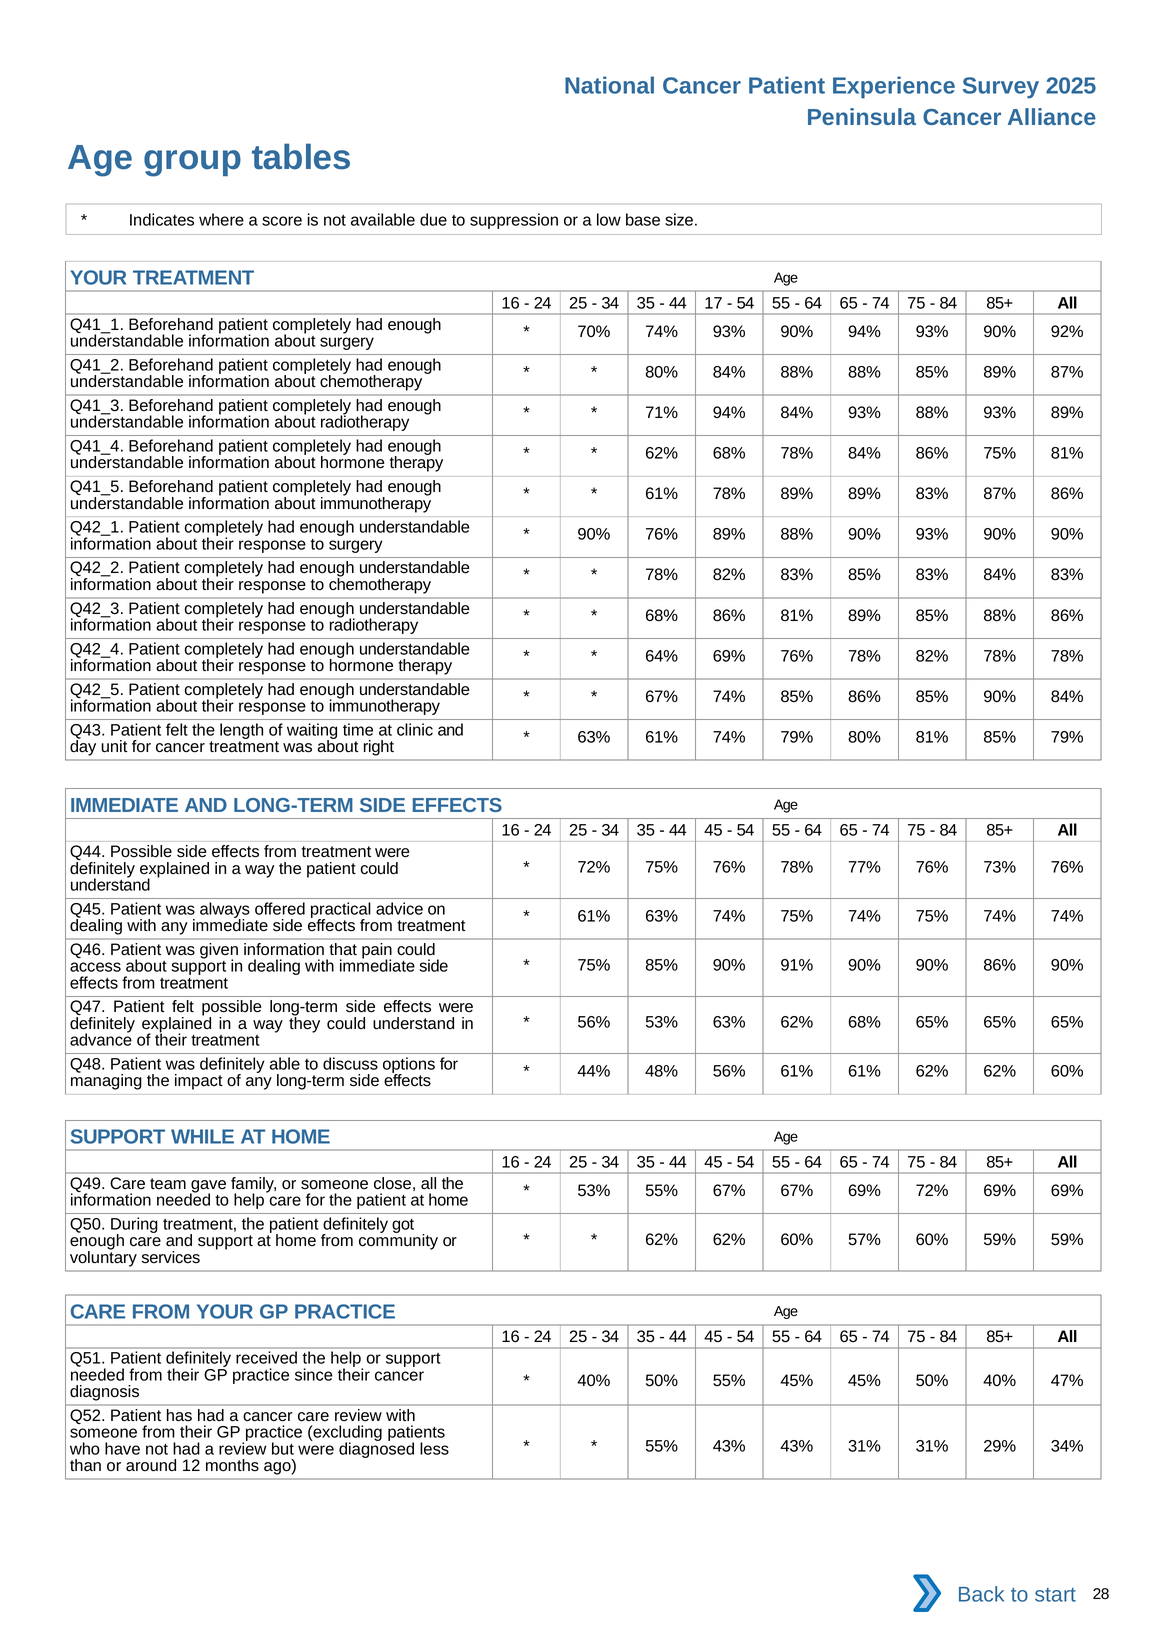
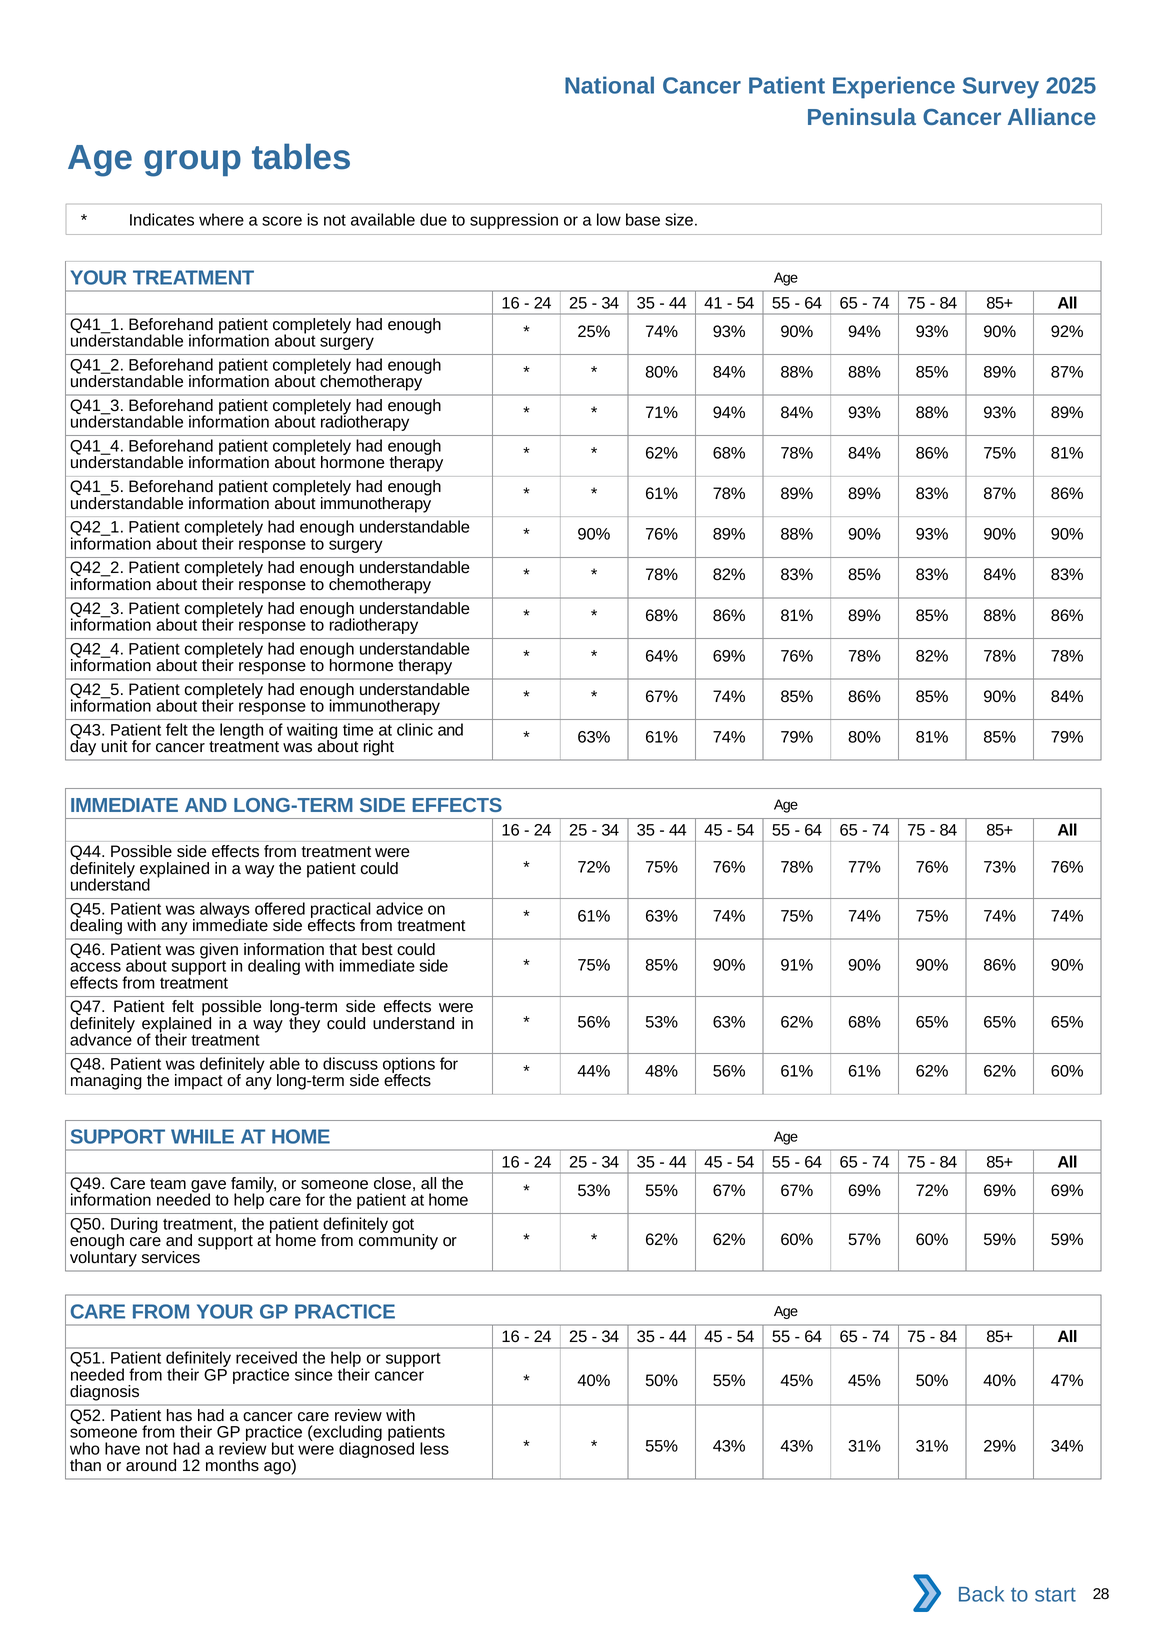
17: 17 -> 41
70%: 70% -> 25%
pain: pain -> best
